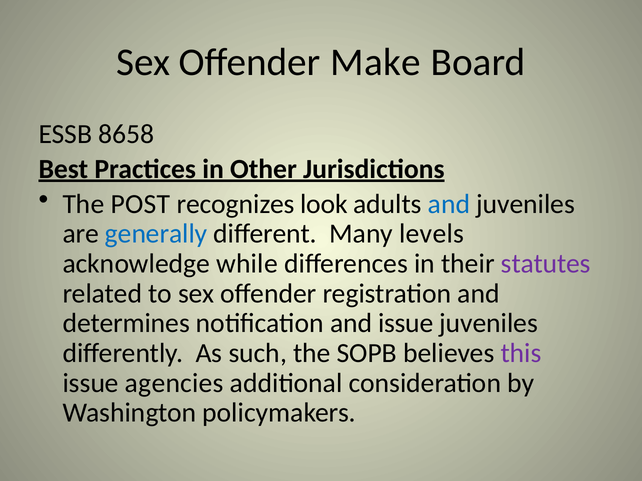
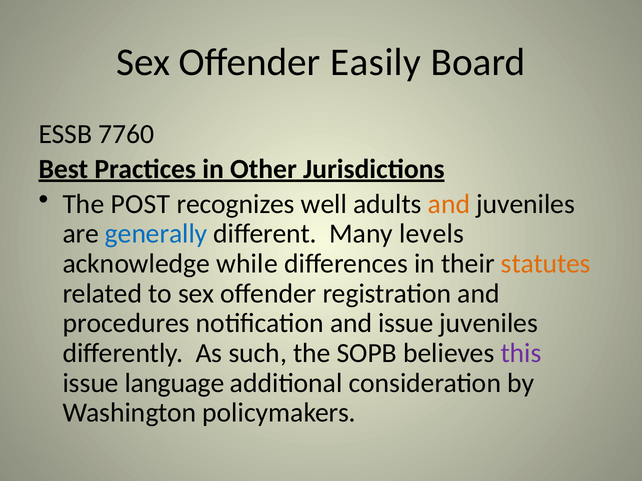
Make: Make -> Easily
8658: 8658 -> 7760
look: look -> well
and at (449, 204) colour: blue -> orange
statutes colour: purple -> orange
determines: determines -> procedures
agencies: agencies -> language
